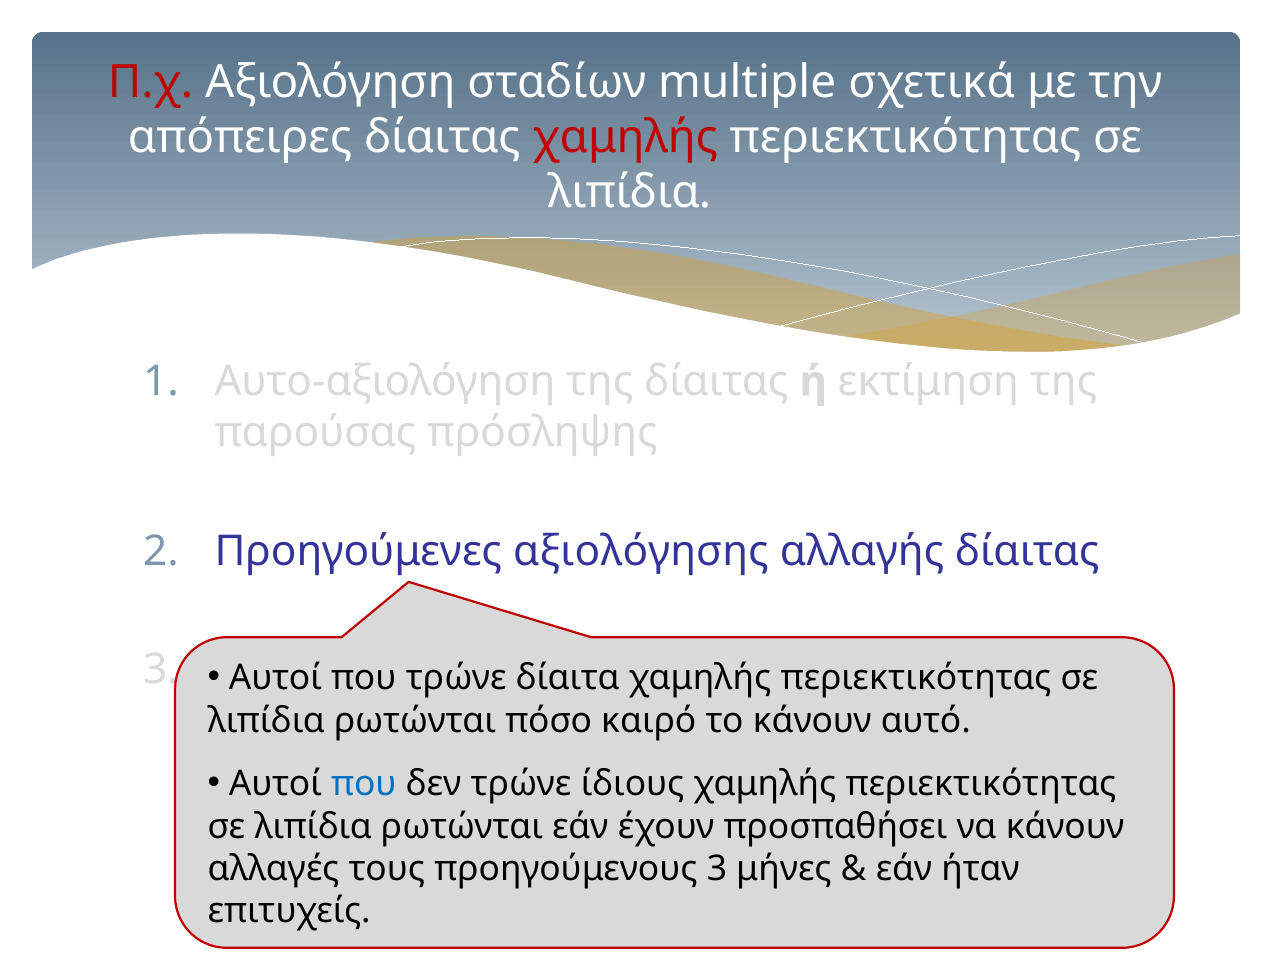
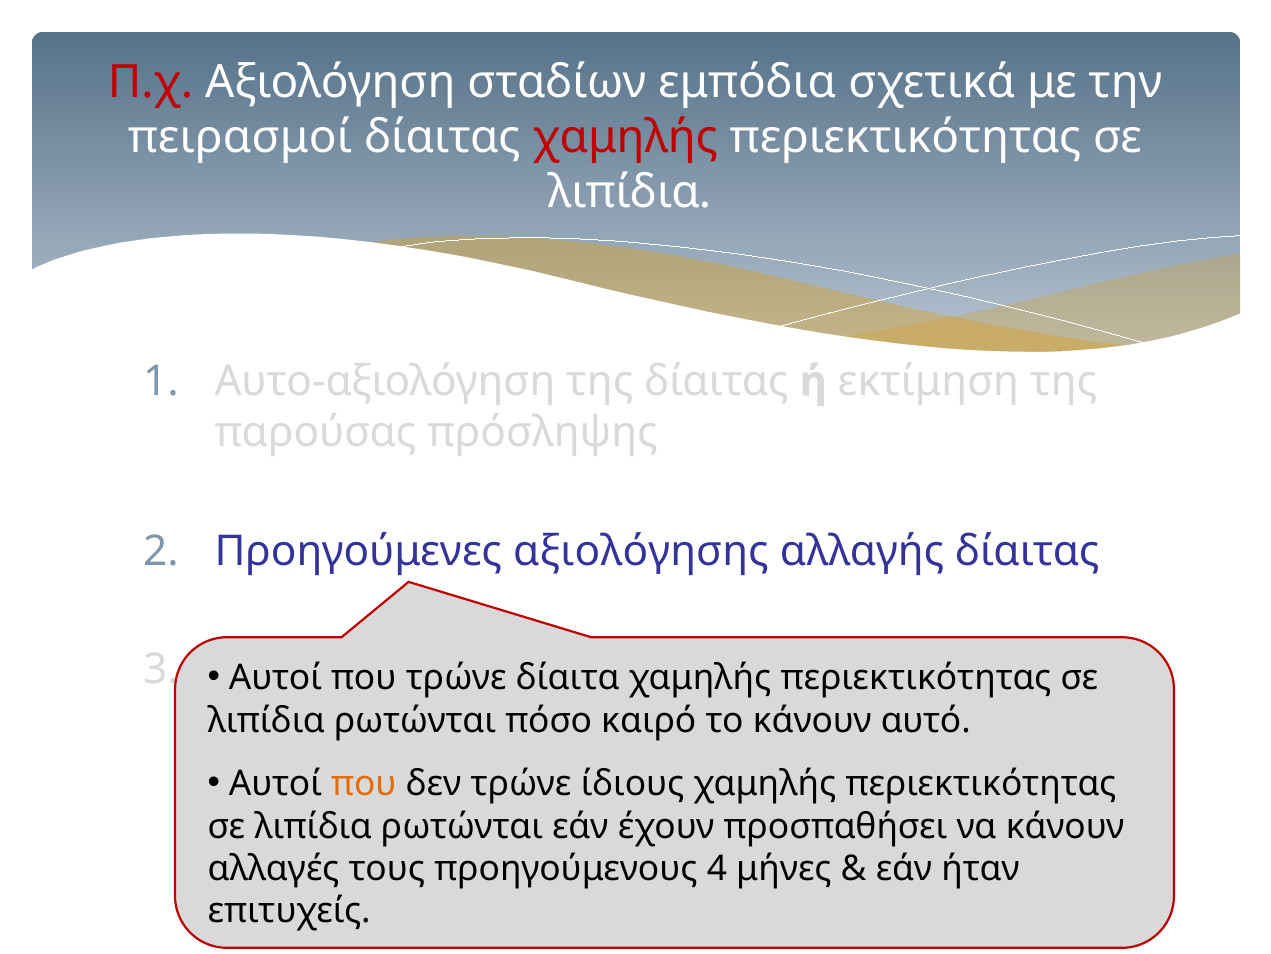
multiple: multiple -> εμπόδια
απόπειρες: απόπειρες -> πειρασμοί
που at (364, 783) colour: blue -> orange
προηγούμενους 3: 3 -> 4
